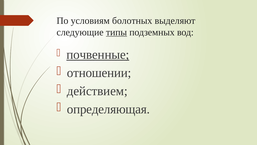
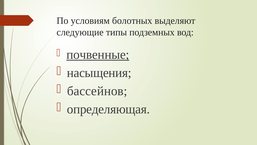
типы underline: present -> none
отношении: отношении -> насыщения
действием: действием -> бассейнов
